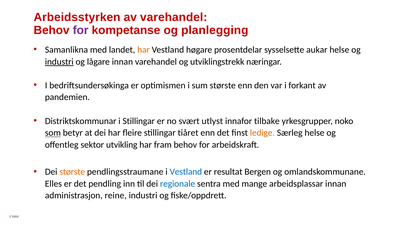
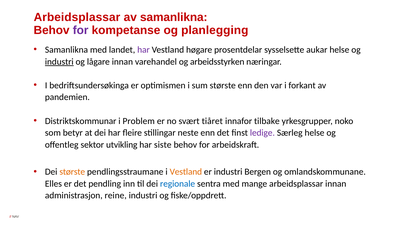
Arbeidsstyrken at (77, 17): Arbeidsstyrken -> Arbeidsplassar
av varehandel: varehandel -> samanlikna
har at (144, 50) colour: orange -> purple
utviklingstrekk: utviklingstrekk -> arbeidsstyrken
i Stillingar: Stillingar -> Problem
utlyst: utlyst -> tiåret
som underline: present -> none
tiåret: tiåret -> neste
ledige colour: orange -> purple
fram: fram -> siste
Vestland at (186, 172) colour: blue -> orange
er resultat: resultat -> industri
